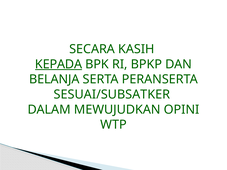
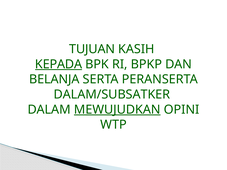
SECARA: SECARA -> TUJUAN
SESUAI/SUBSATKER: SESUAI/SUBSATKER -> DALAM/SUBSATKER
MEWUJUDKAN underline: none -> present
